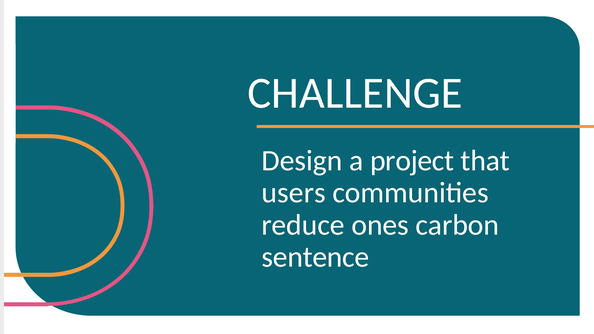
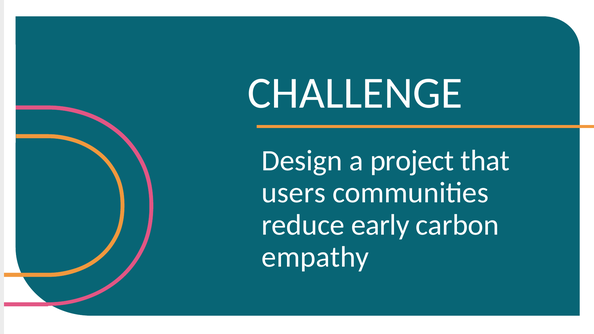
ones: ones -> early
sentence: sentence -> empathy
